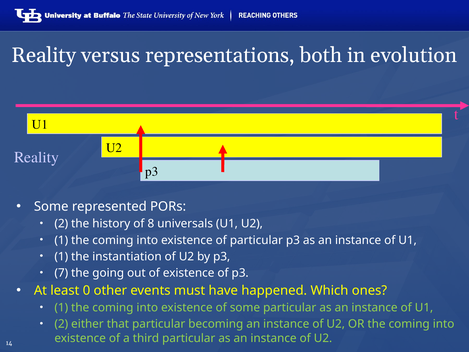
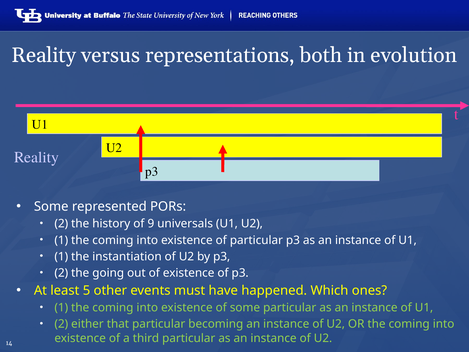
8: 8 -> 9
7 at (61, 273): 7 -> 2
0: 0 -> 5
